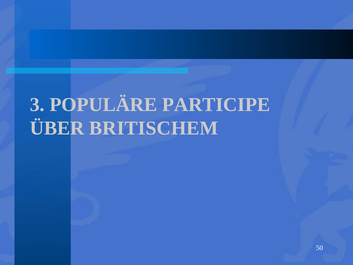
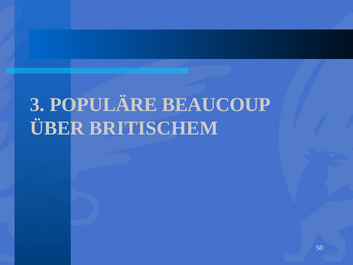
PARTICIPE: PARTICIPE -> BEAUCOUP
